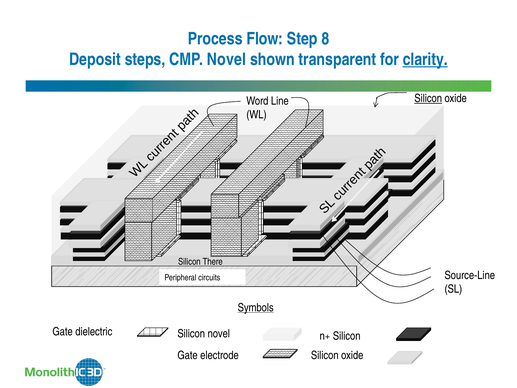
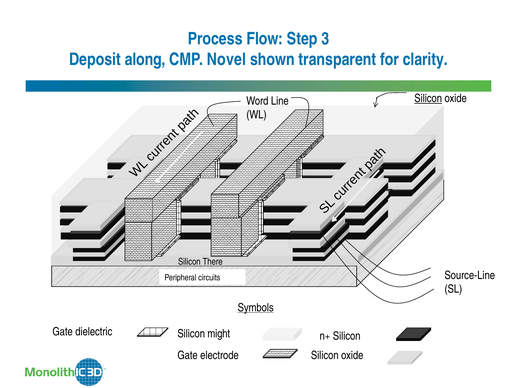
8: 8 -> 3
steps: steps -> along
clarity underline: present -> none
Silicon novel: novel -> might
